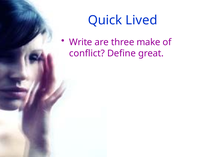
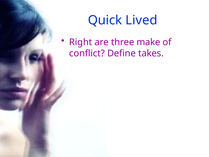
Write: Write -> Right
great: great -> takes
